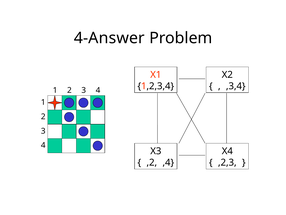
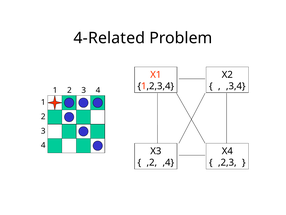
4-Answer: 4-Answer -> 4-Related
